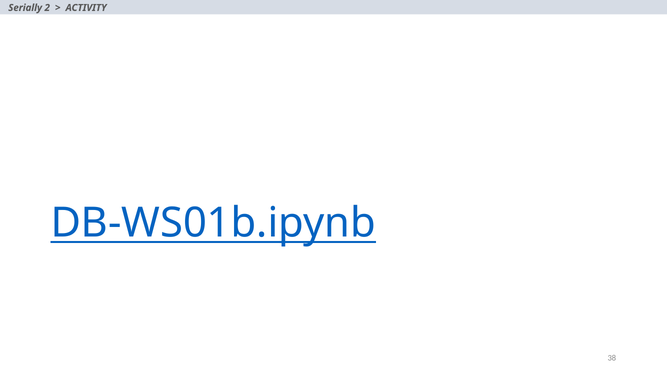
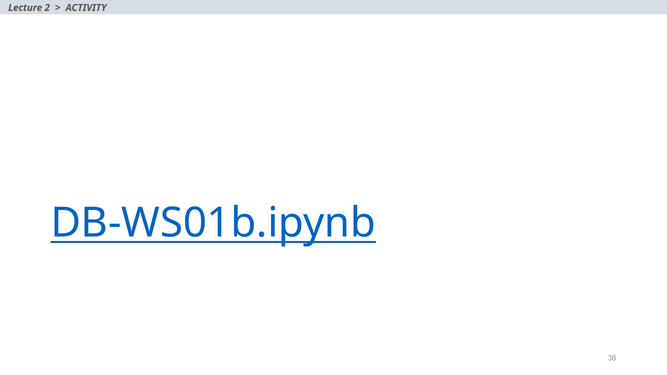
Serially: Serially -> Lecture
